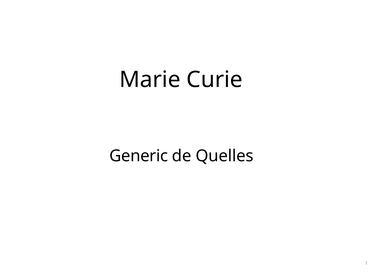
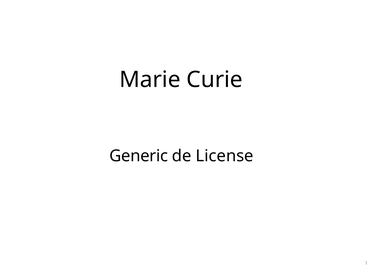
Quelles: Quelles -> License
